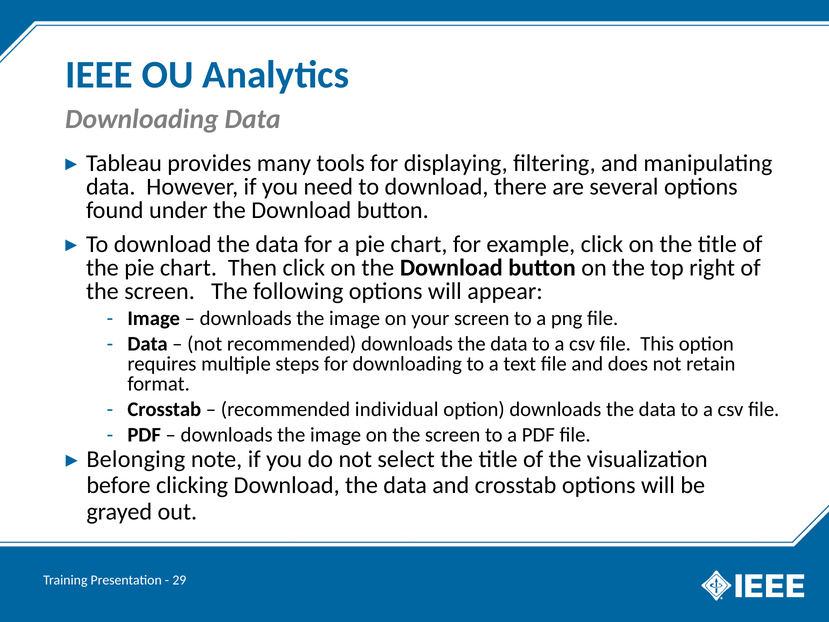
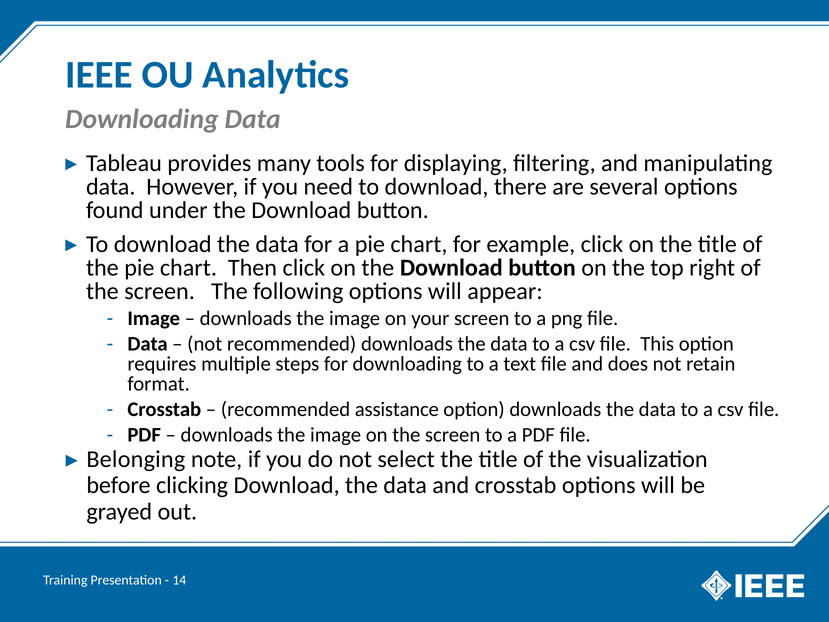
individual: individual -> assistance
29: 29 -> 14
